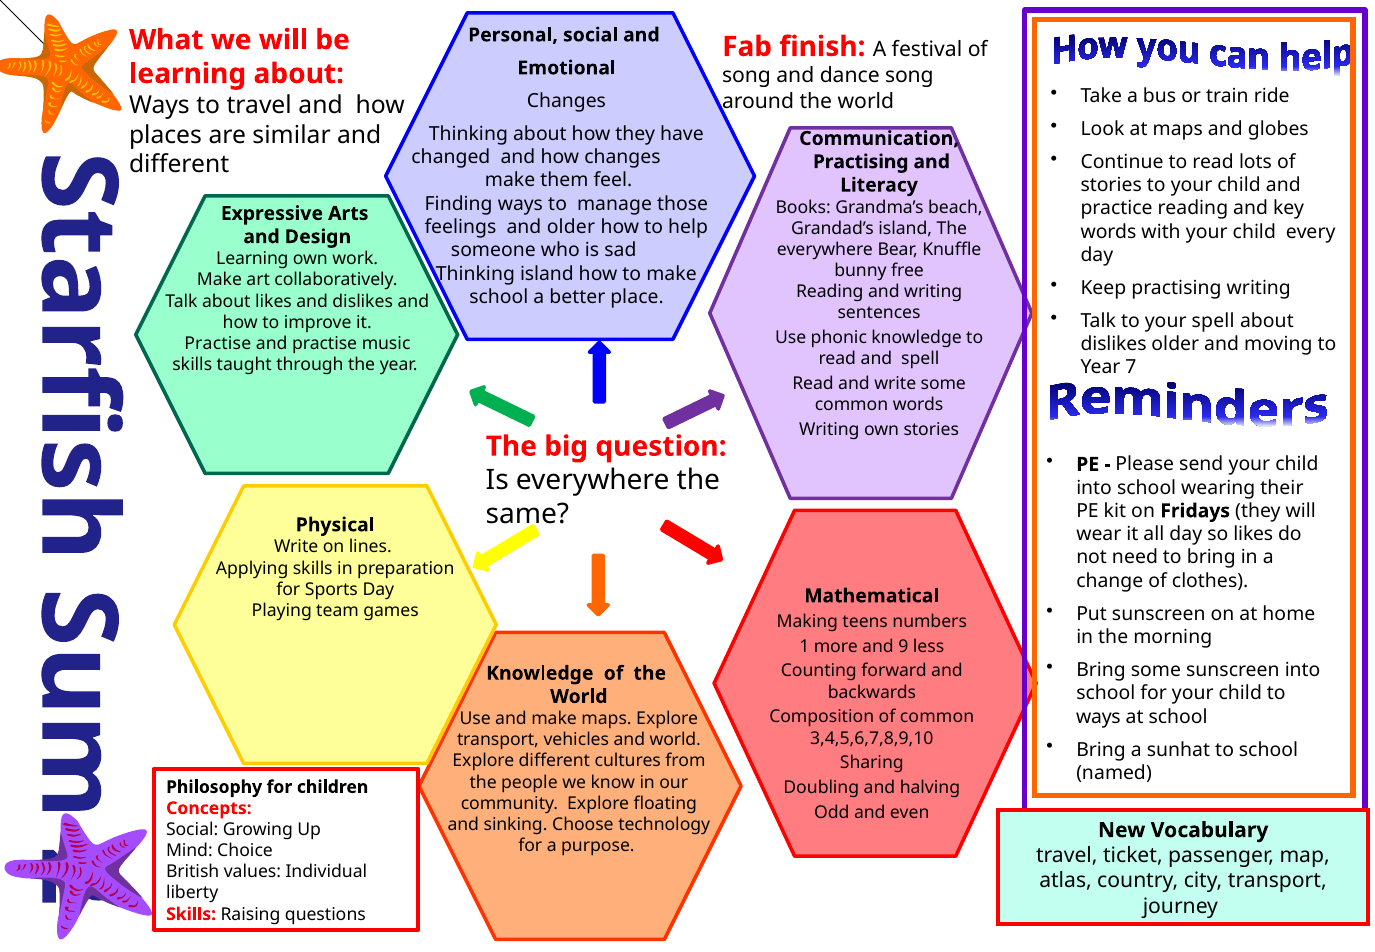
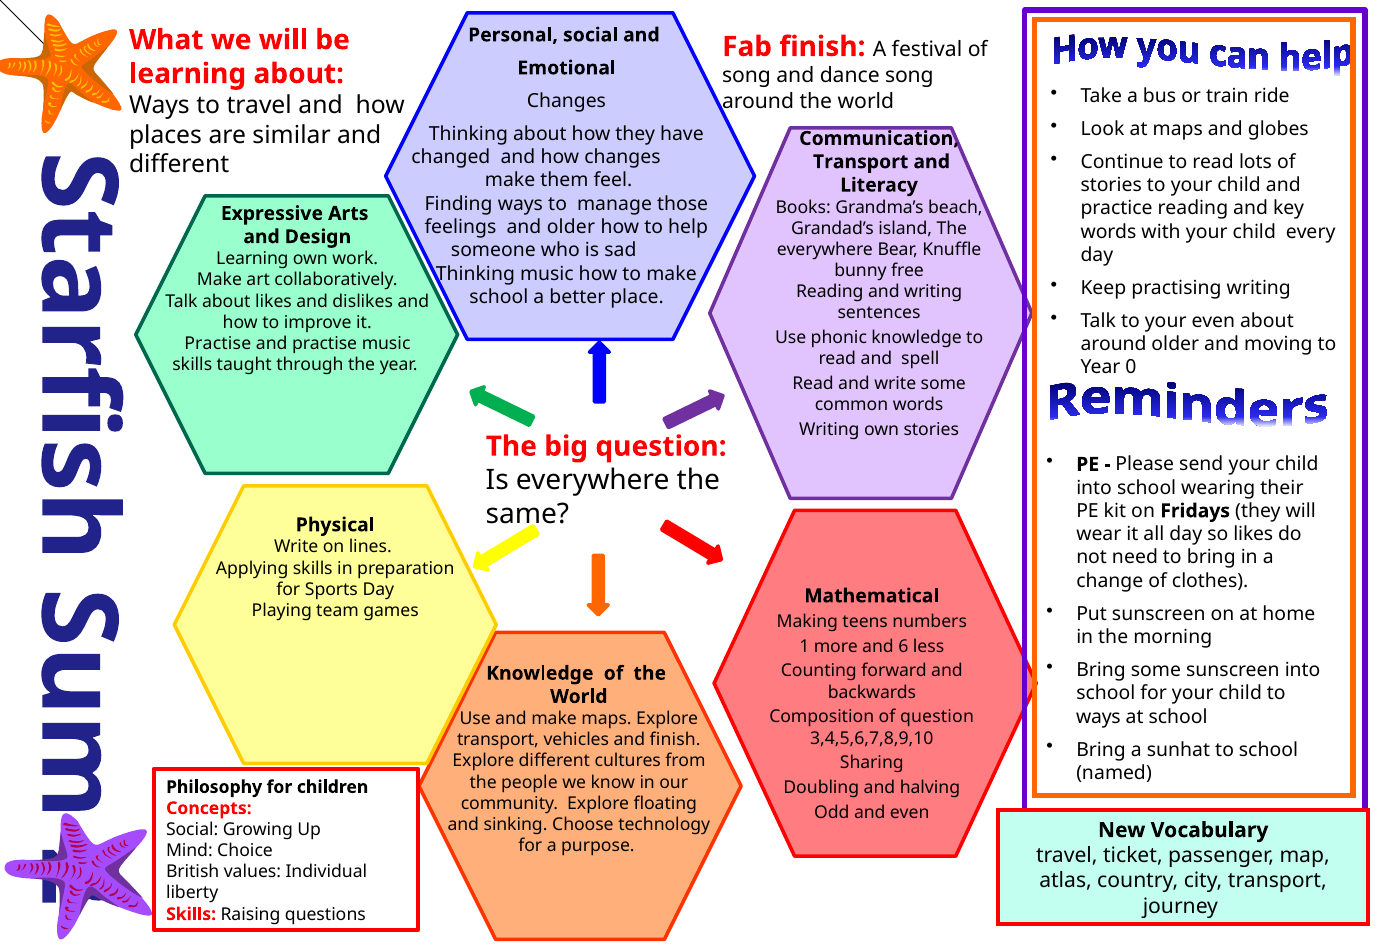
Practising at (861, 162): Practising -> Transport
Thinking island: island -> music
your spell: spell -> even
dislikes at (1114, 344): dislikes -> around
7: 7 -> 0
9: 9 -> 6
of common: common -> question
and world: world -> finish
